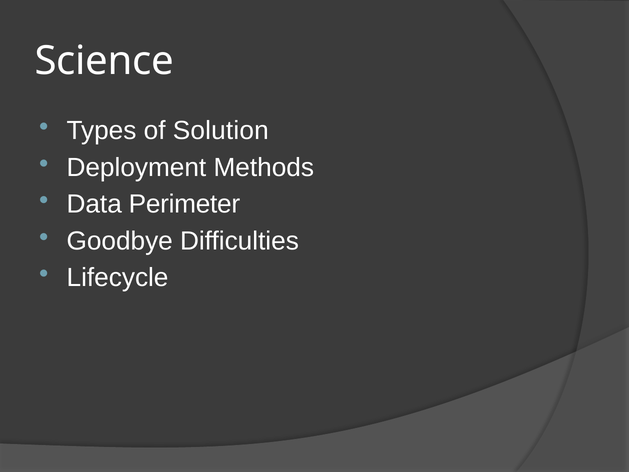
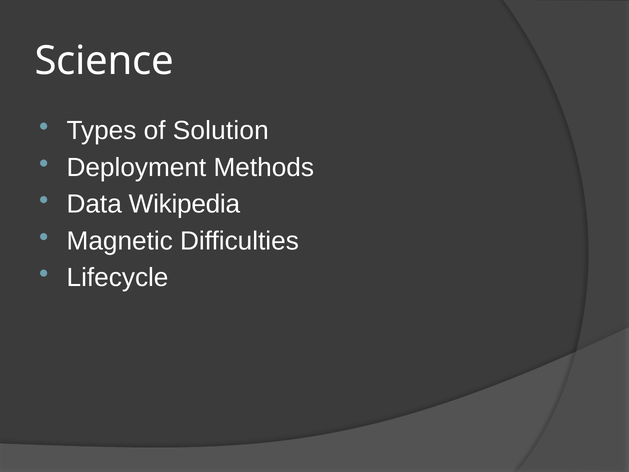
Perimeter: Perimeter -> Wikipedia
Goodbye: Goodbye -> Magnetic
